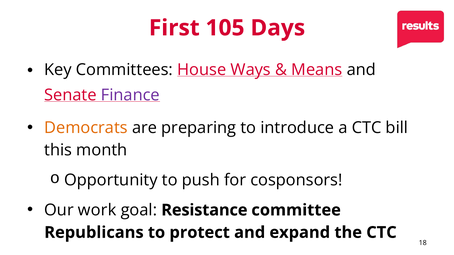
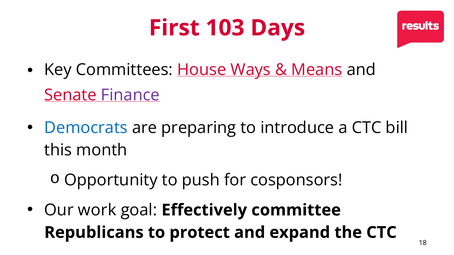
105: 105 -> 103
Democrats colour: orange -> blue
Resistance: Resistance -> Effectively
